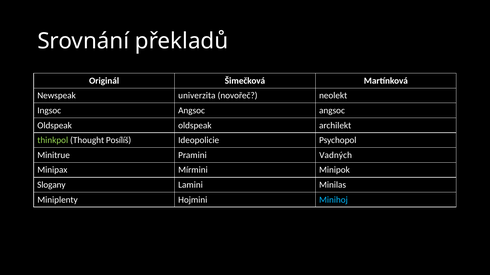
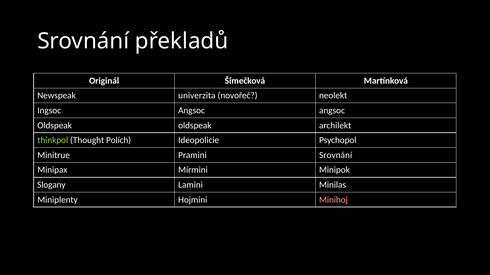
Posílíš: Posílíš -> Polích
Pramini Vadných: Vadných -> Srovnání
Minihoj colour: light blue -> pink
